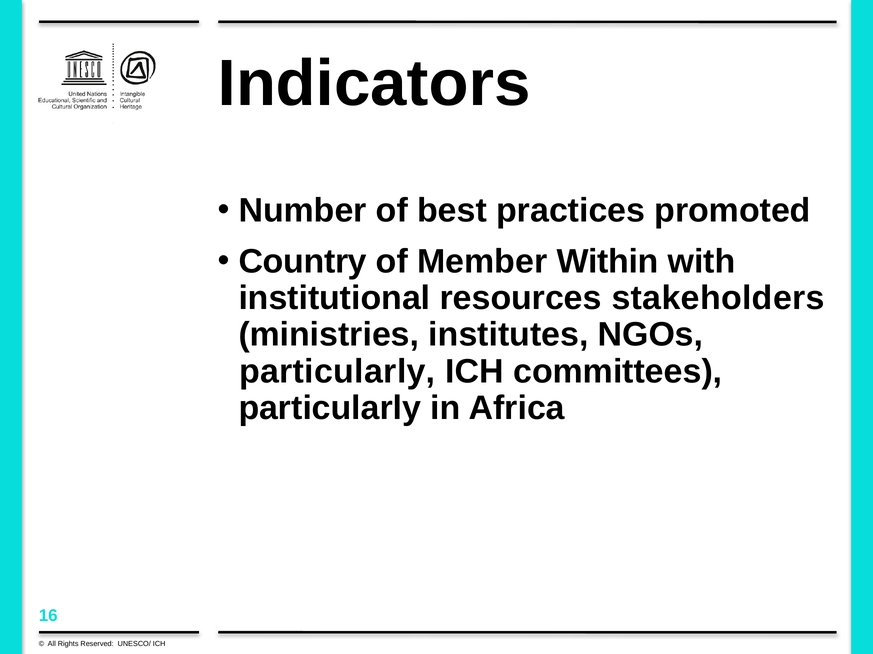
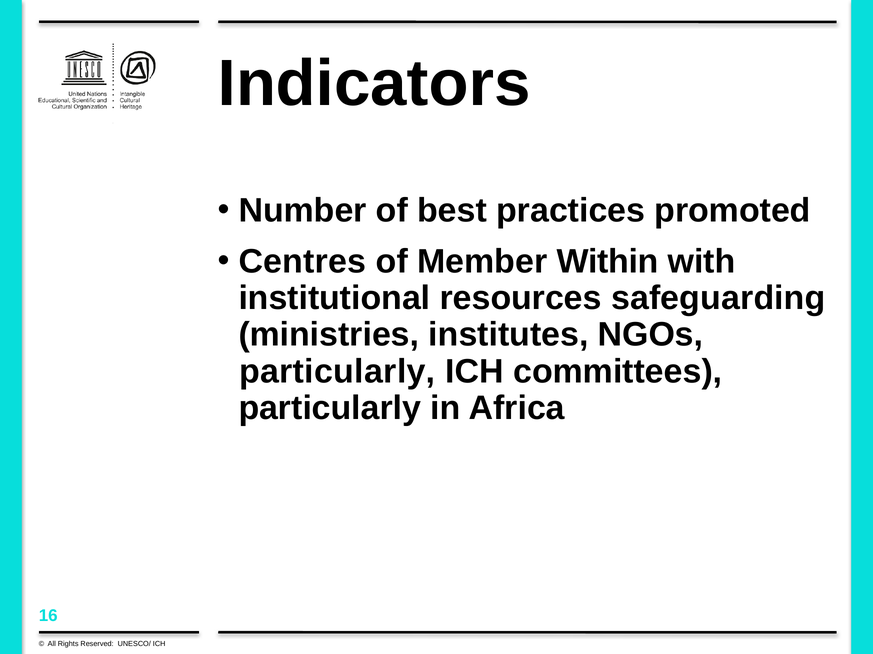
Country: Country -> Centres
stakeholders: stakeholders -> safeguarding
